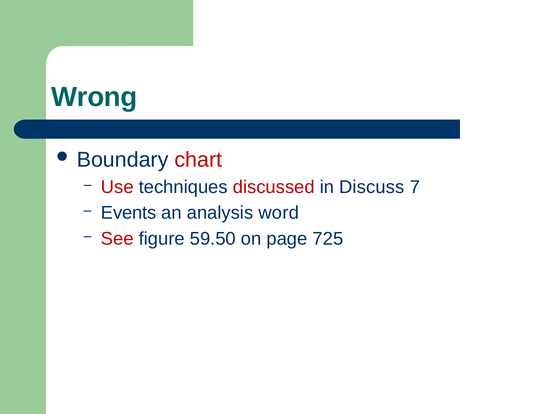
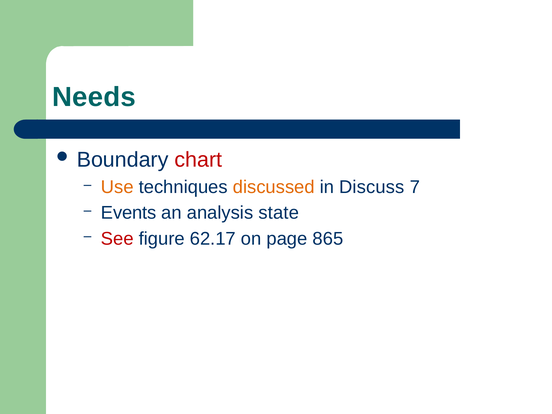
Wrong: Wrong -> Needs
Use colour: red -> orange
discussed colour: red -> orange
word: word -> state
59.50: 59.50 -> 62.17
725: 725 -> 865
